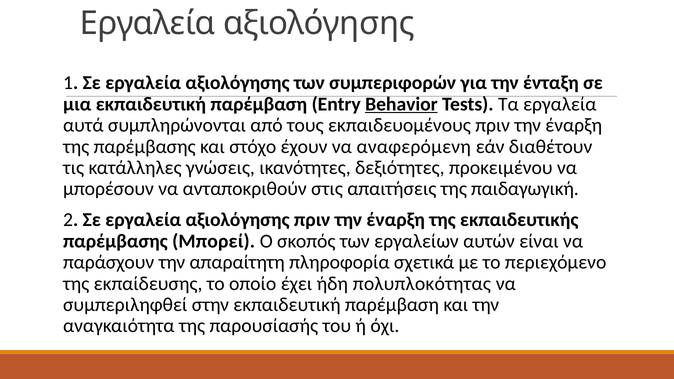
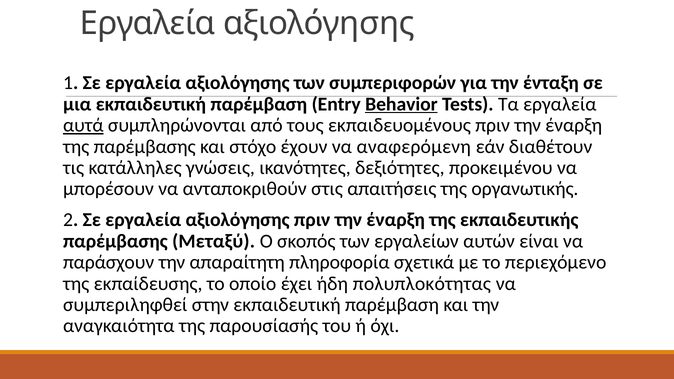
αυτά underline: none -> present
παιδαγωγική: παιδαγωγική -> οργανωτικής
Μπορεί: Μπορεί -> Μεταξύ
